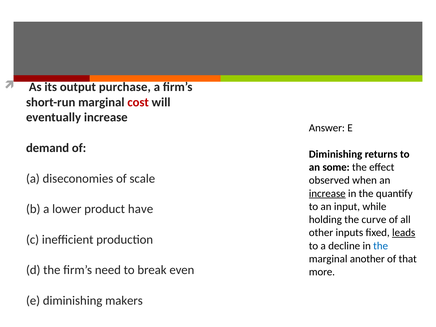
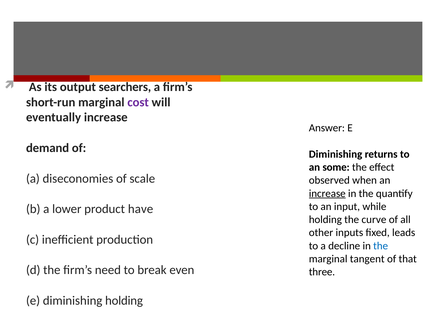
purchase: purchase -> searchers
cost colour: red -> purple
leads underline: present -> none
another: another -> tangent
more: more -> three
diminishing makers: makers -> holding
